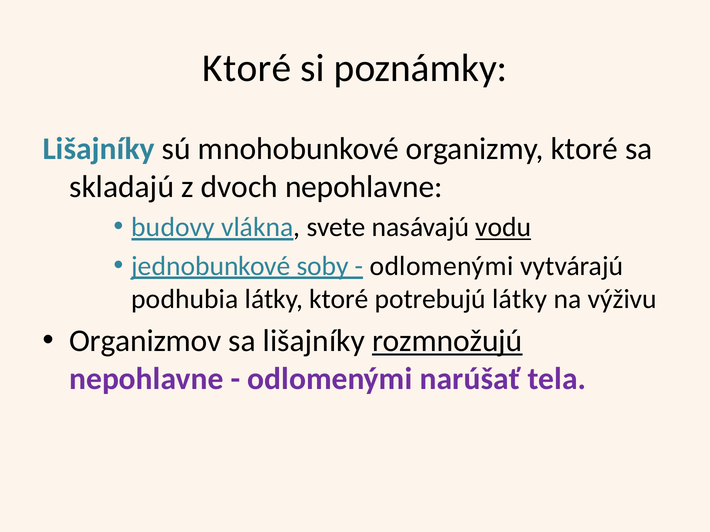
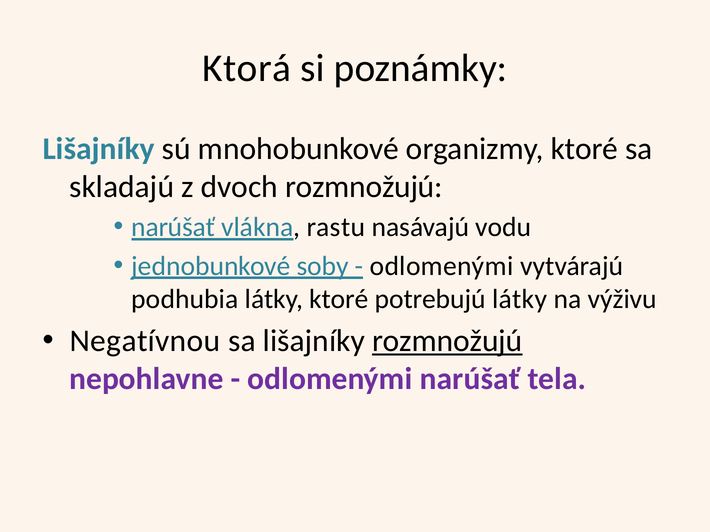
Ktoré at (247, 68): Ktoré -> Ktorá
dvoch nepohlavne: nepohlavne -> rozmnožujú
budovy at (173, 228): budovy -> narúšať
svete: svete -> rastu
vodu underline: present -> none
Organizmov: Organizmov -> Negatívnou
